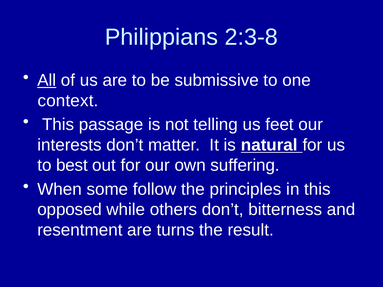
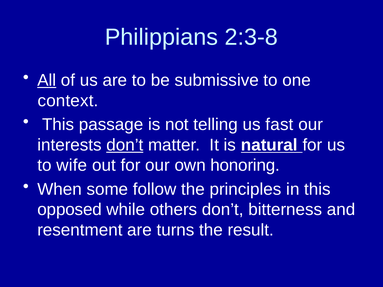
feet: feet -> fast
don’t at (125, 145) underline: none -> present
best: best -> wife
suffering: suffering -> honoring
